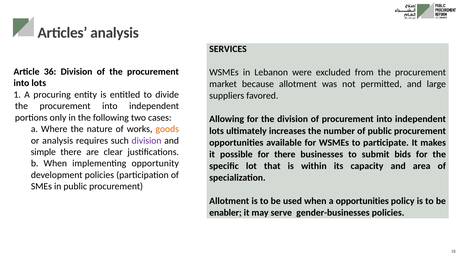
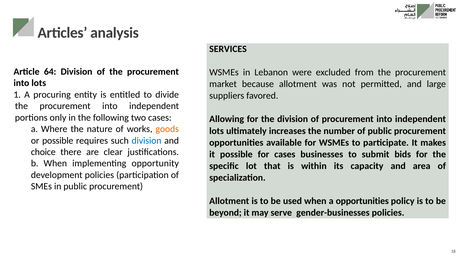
36: 36 -> 64
or analysis: analysis -> possible
division at (147, 141) colour: purple -> blue
simple: simple -> choice
for there: there -> cases
enabler: enabler -> beyond
